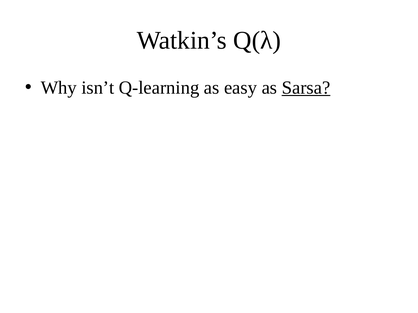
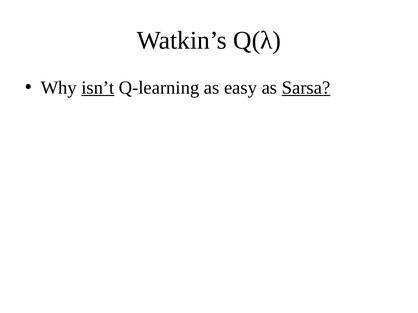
isn’t underline: none -> present
